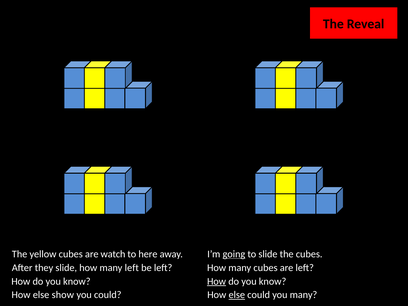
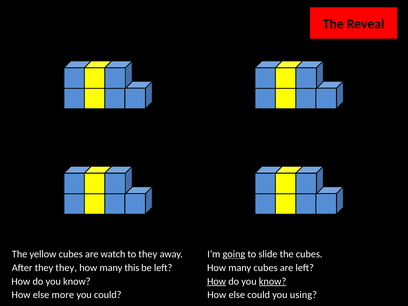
to here: here -> they
they slide: slide -> they
many left: left -> this
know at (273, 281) underline: none -> present
show: show -> more
else at (237, 295) underline: present -> none
you many: many -> using
